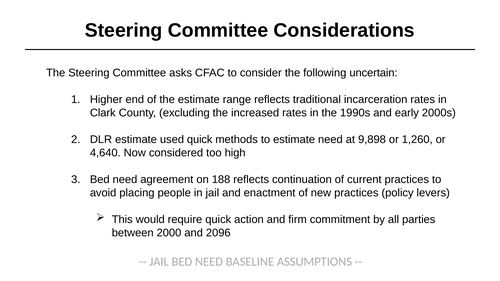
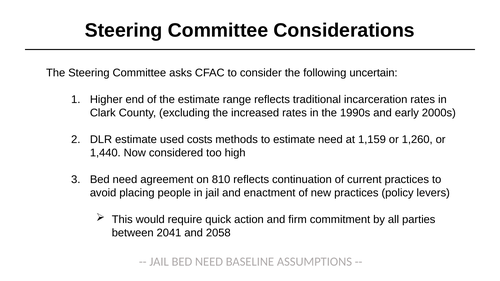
used quick: quick -> costs
9,898: 9,898 -> 1,159
4,640: 4,640 -> 1,440
188: 188 -> 810
2000: 2000 -> 2041
2096: 2096 -> 2058
